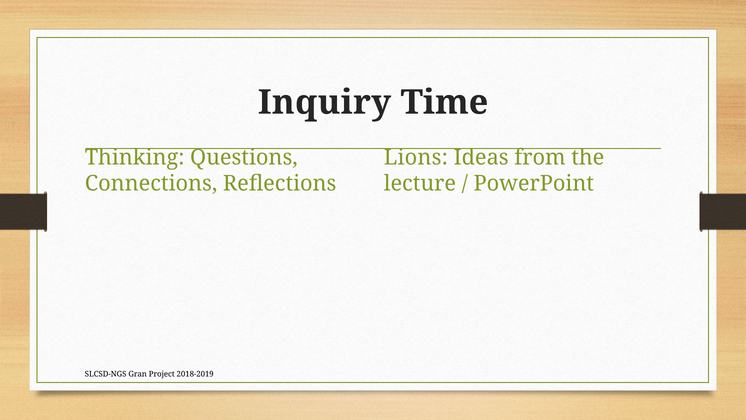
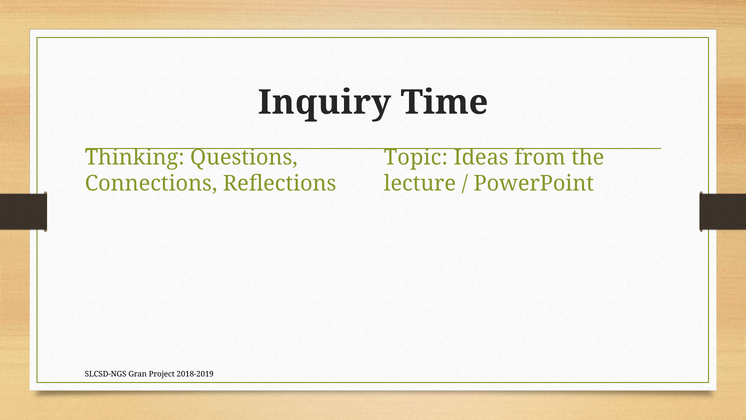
Lions: Lions -> Topic
